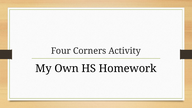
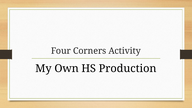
Homework: Homework -> Production
